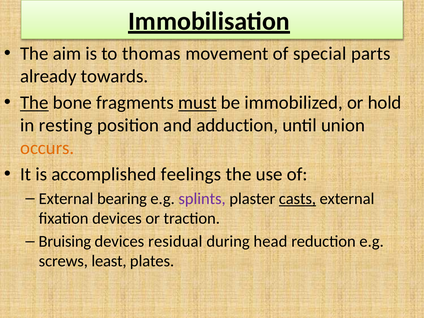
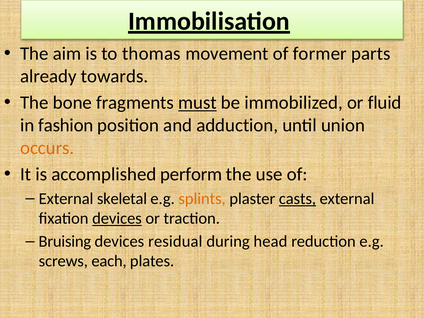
special: special -> former
The at (34, 103) underline: present -> none
hold: hold -> fluid
resting: resting -> fashion
feelings: feelings -> perform
bearing: bearing -> skeletal
splints colour: purple -> orange
devices at (117, 218) underline: none -> present
least: least -> each
